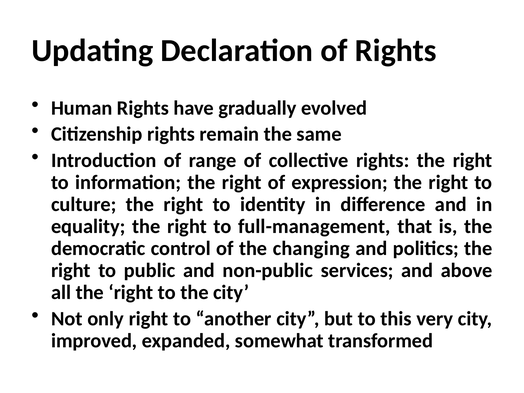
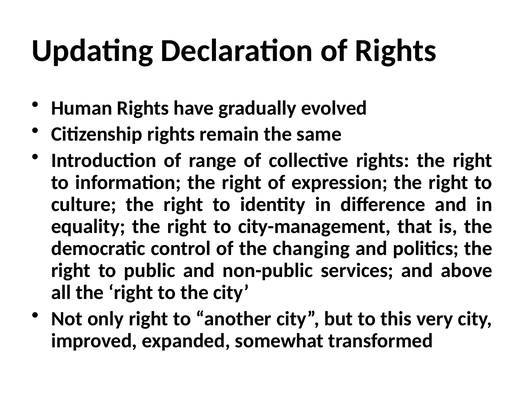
full-management: full-management -> city-management
